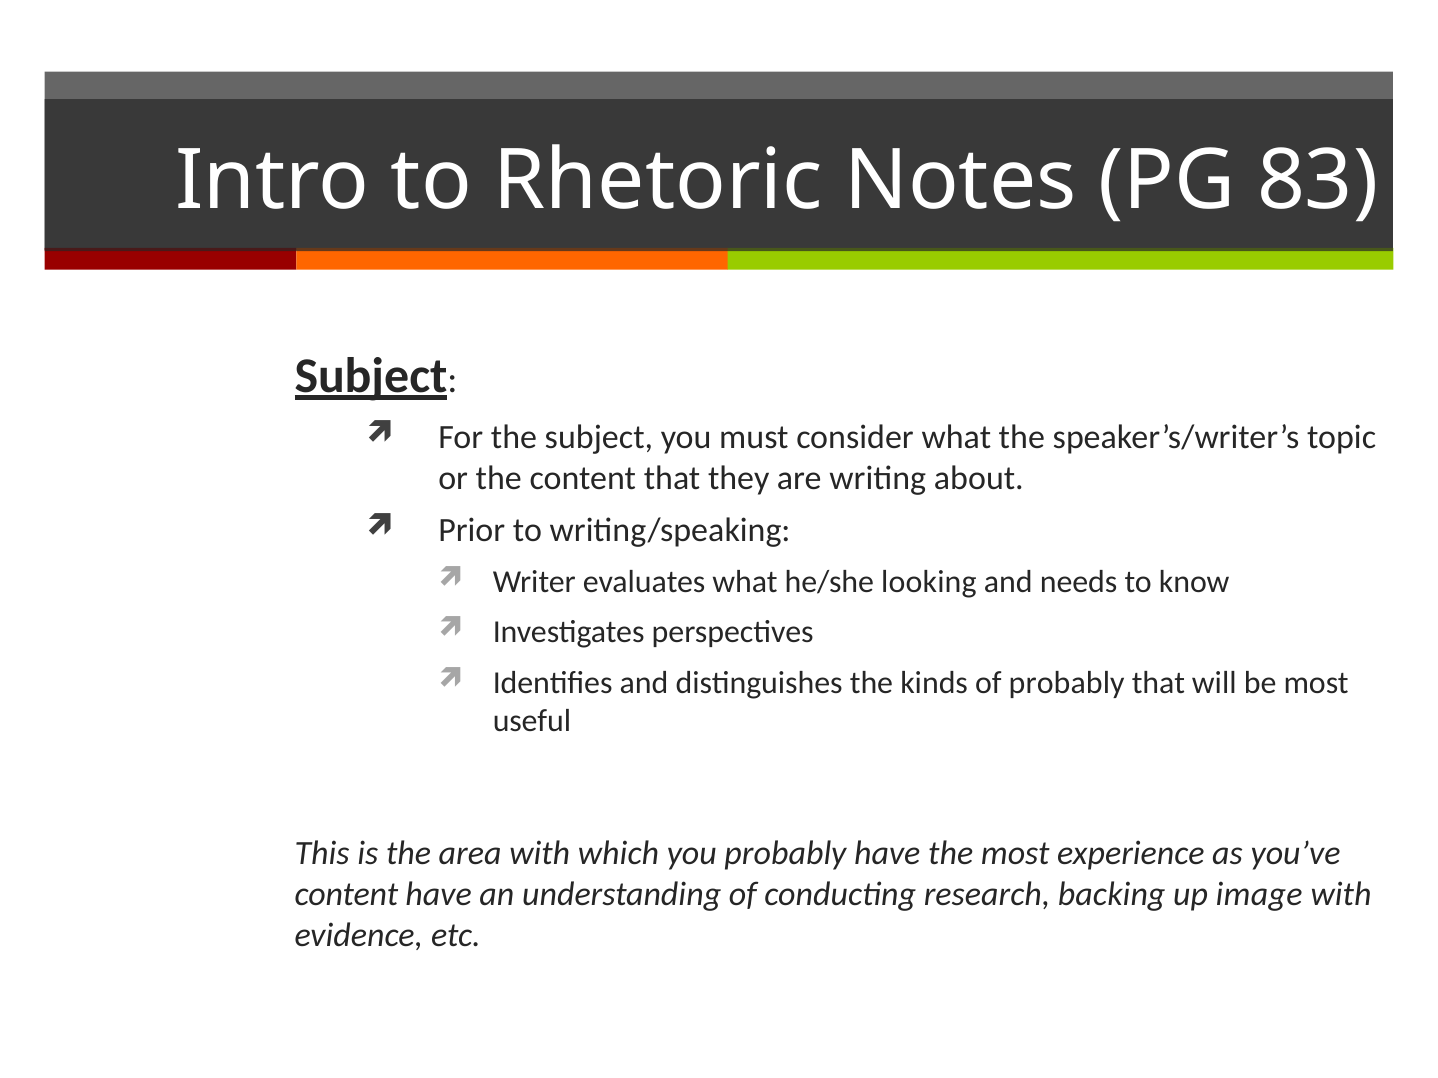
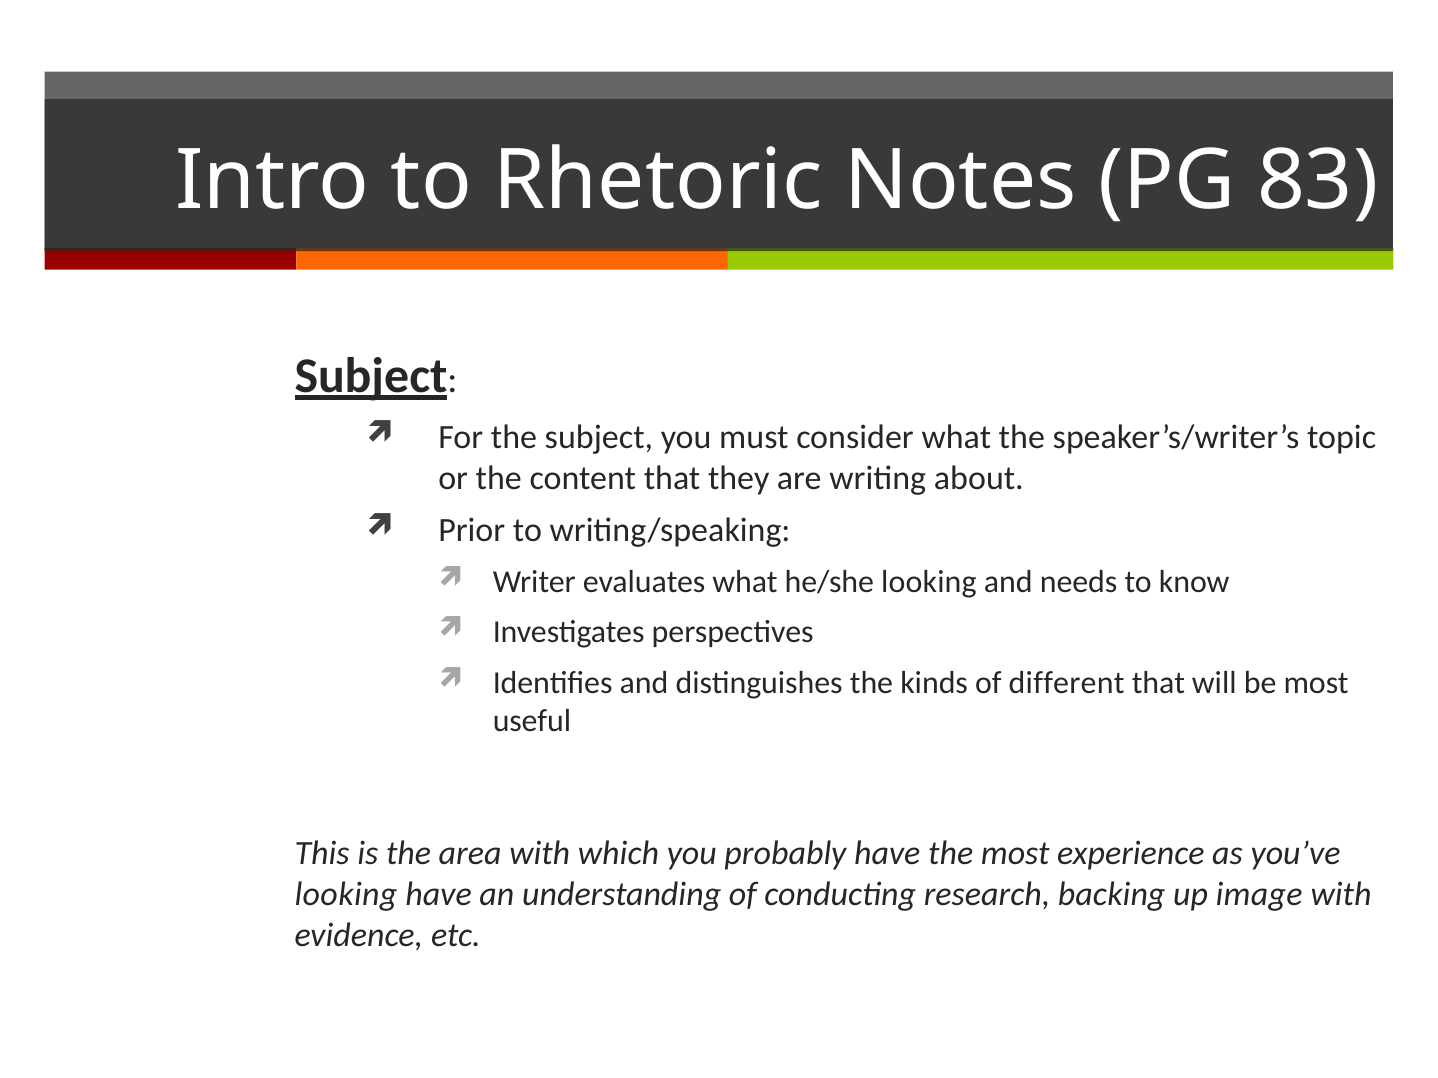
of probably: probably -> different
content at (346, 895): content -> looking
